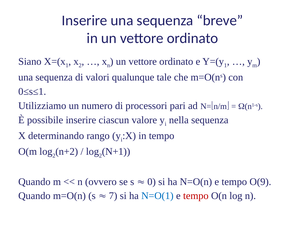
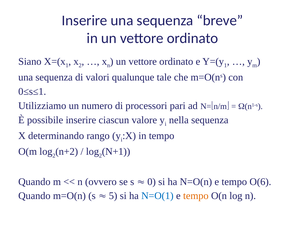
O(9: O(9 -> O(6
7: 7 -> 5
tempo at (196, 197) colour: red -> orange
